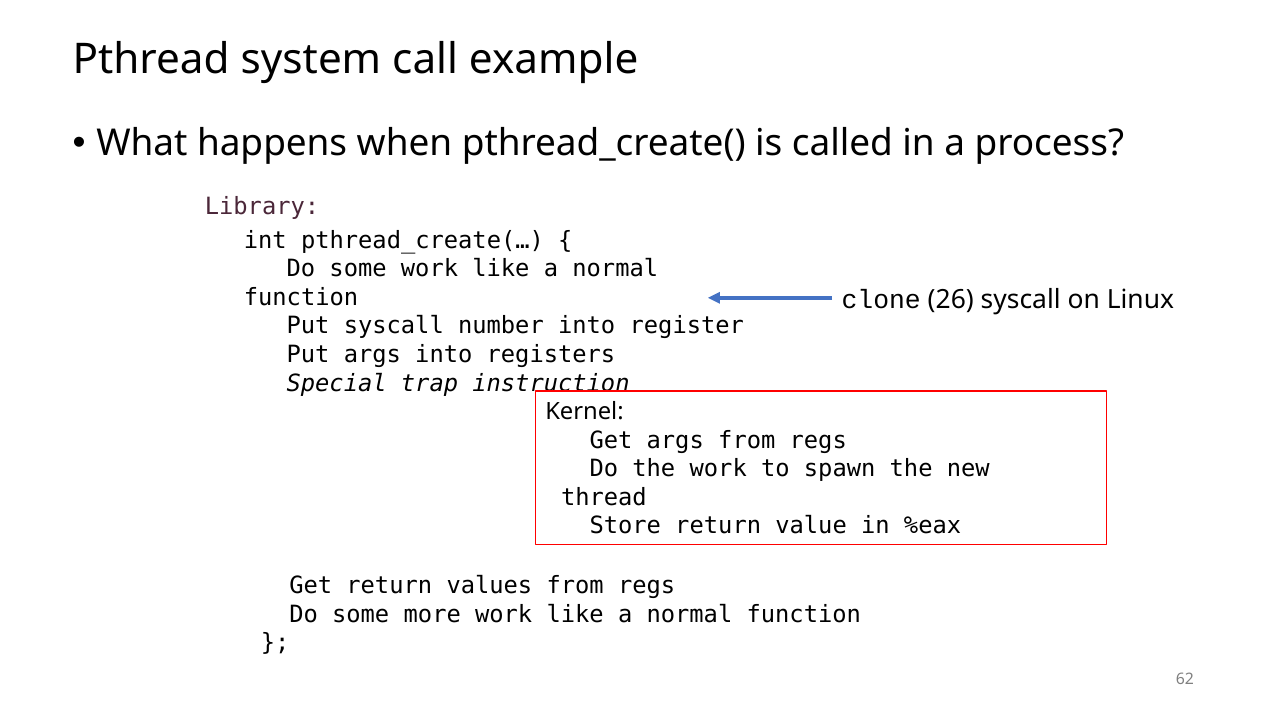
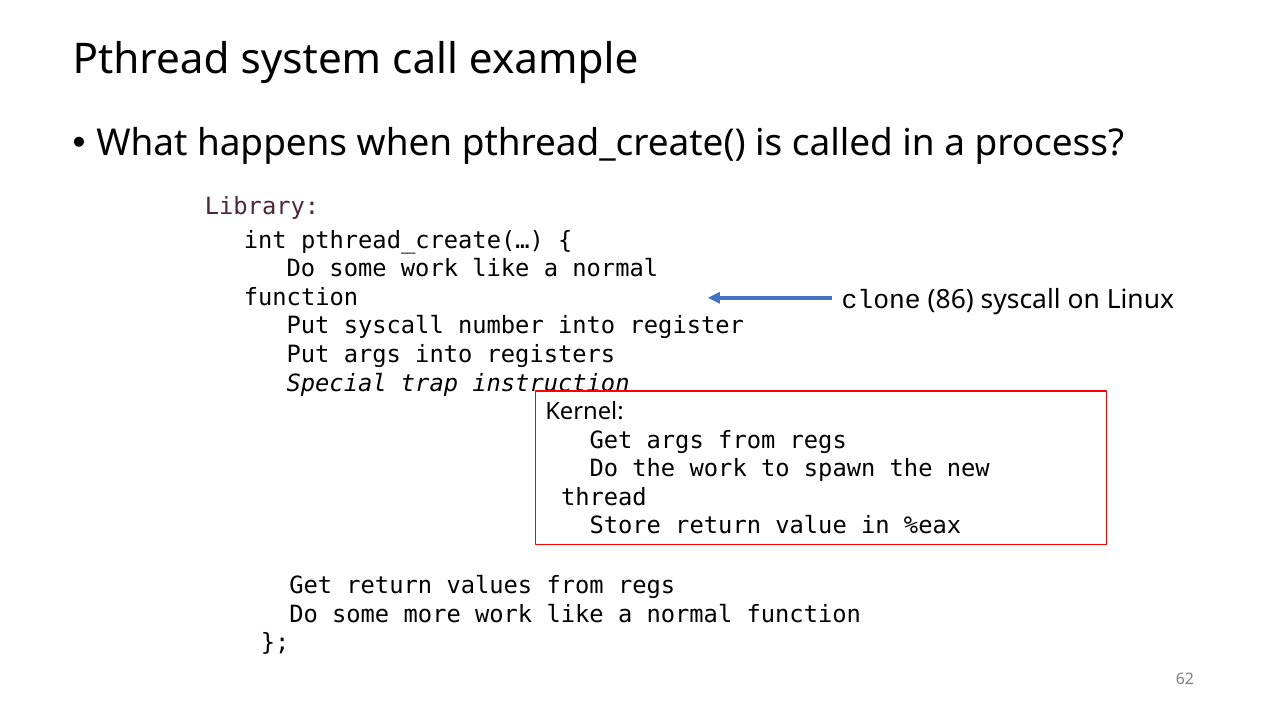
26: 26 -> 86
